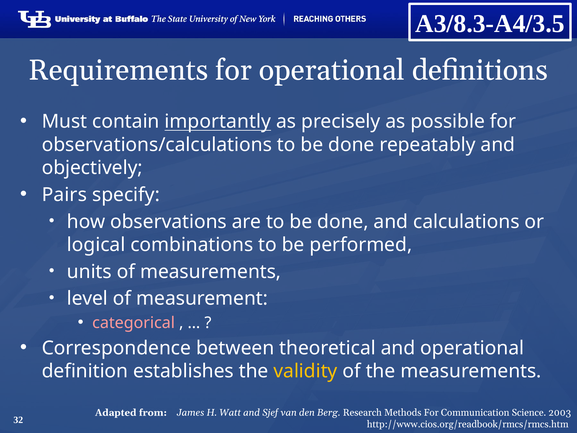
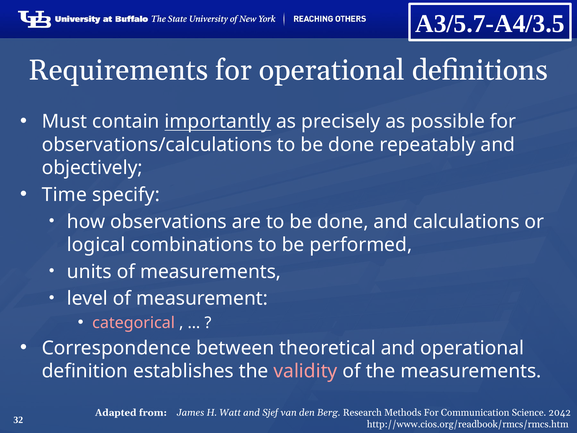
A3/8.3-A4/3.5: A3/8.3-A4/3.5 -> A3/5.7-A4/3.5
Pairs: Pairs -> Time
validity colour: yellow -> pink
2003: 2003 -> 2042
